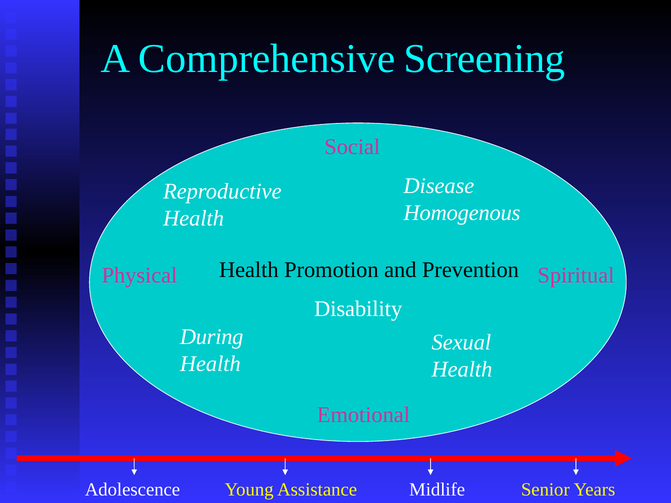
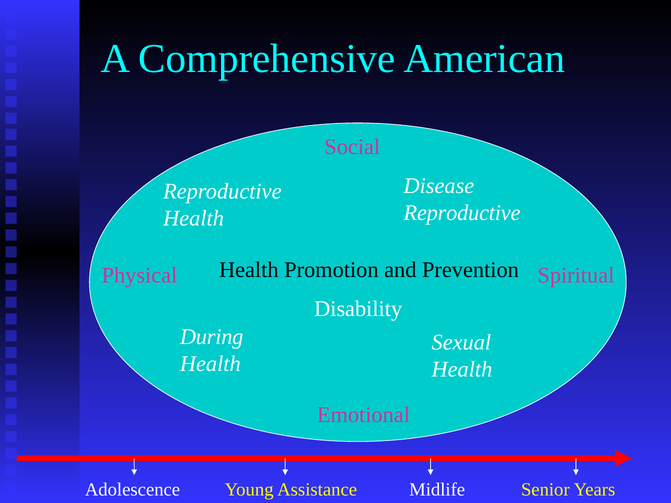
Screening: Screening -> American
Homogenous at (462, 213): Homogenous -> Reproductive
